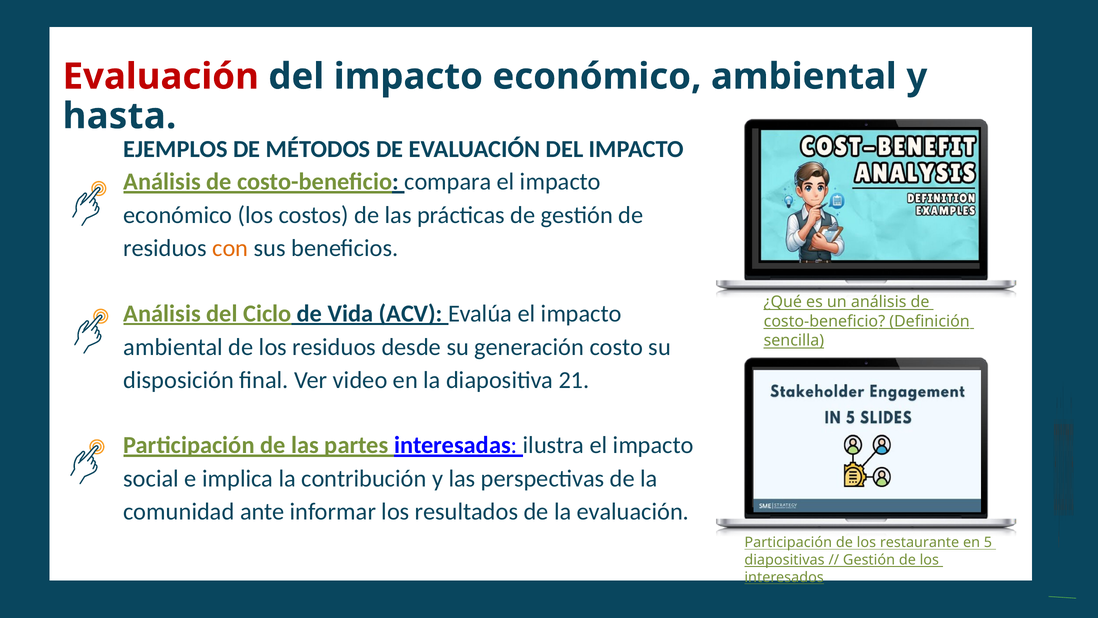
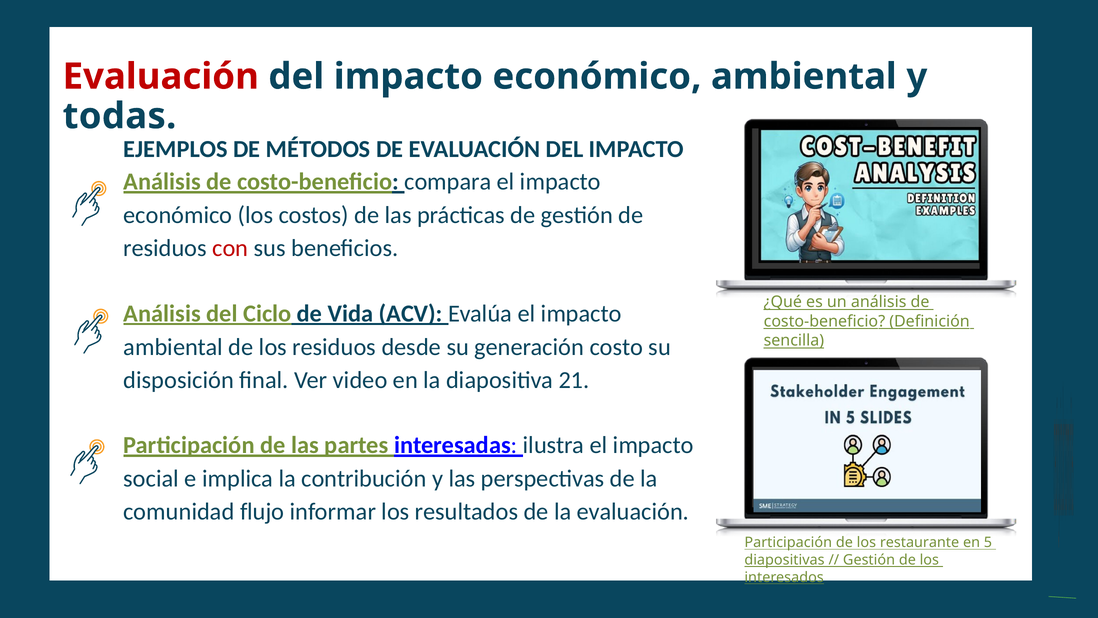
hasta: hasta -> todas
con colour: orange -> red
ante: ante -> flujo
